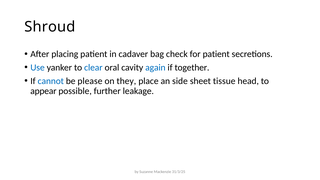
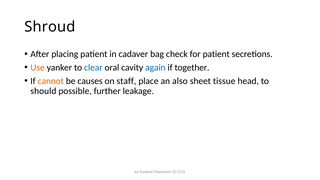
Use colour: blue -> orange
cannot colour: blue -> orange
please: please -> causes
they: they -> staff
side: side -> also
appear: appear -> should
